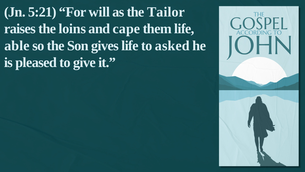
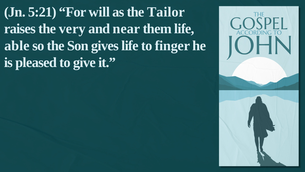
loins: loins -> very
cape: cape -> near
asked: asked -> finger
